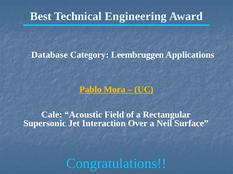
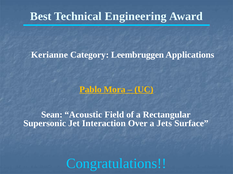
Database: Database -> Kerianne
Cale: Cale -> Sean
Neil: Neil -> Jets
